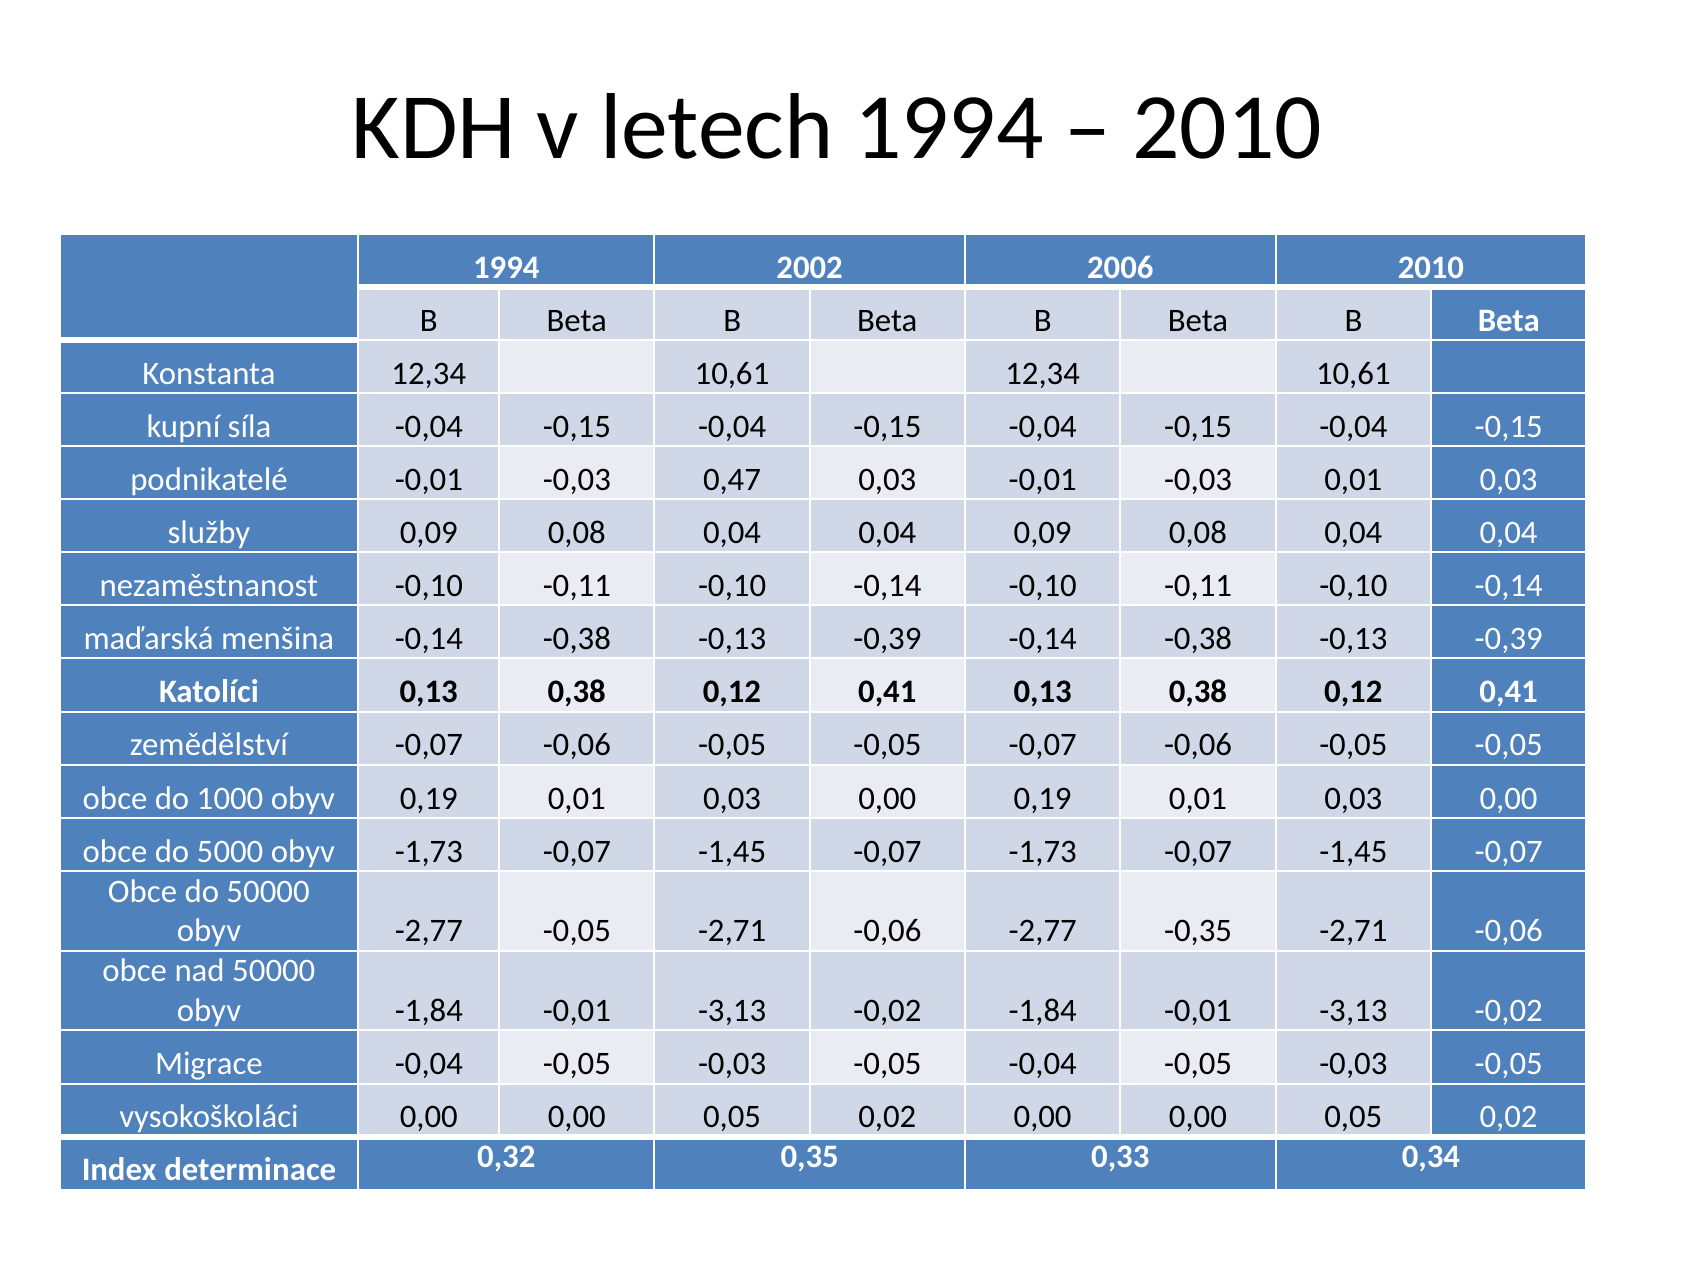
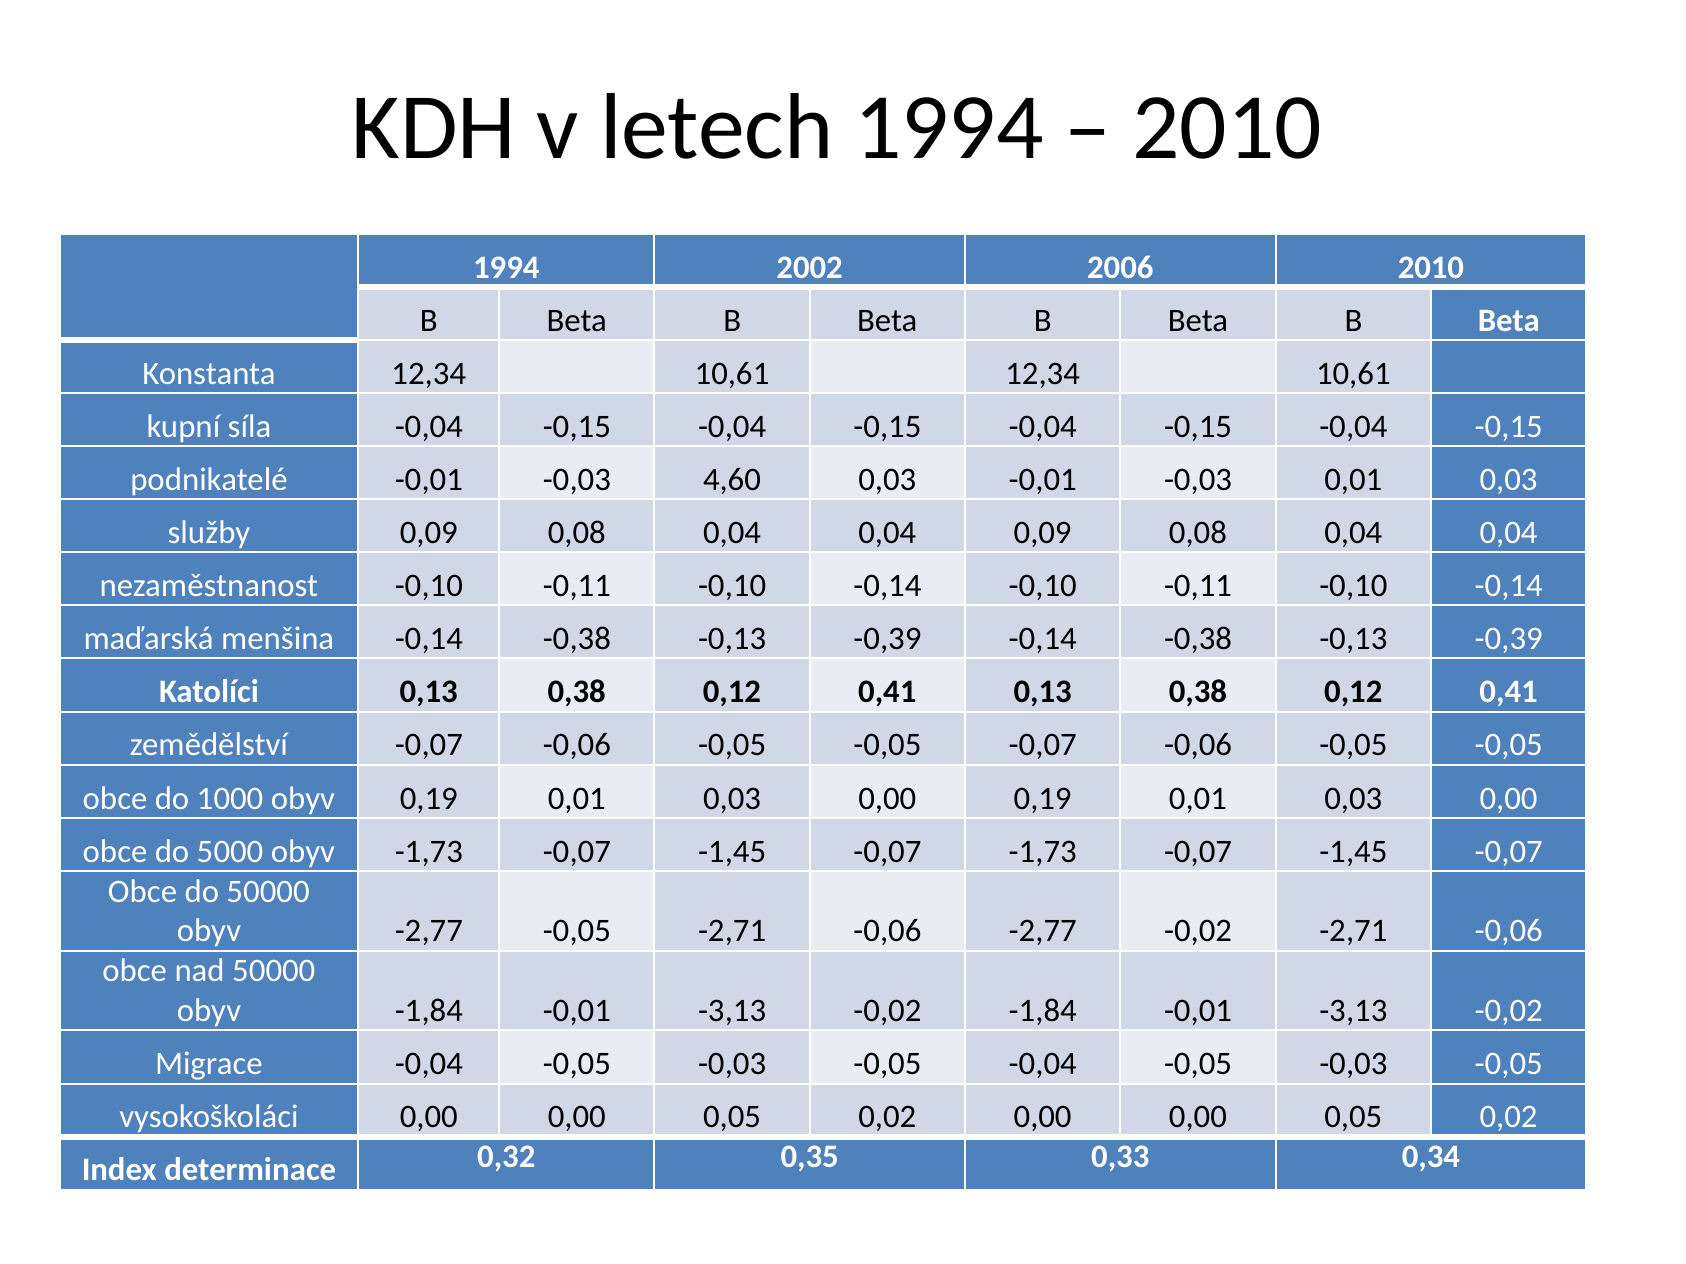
0,47: 0,47 -> 4,60
-2,77 -0,35: -0,35 -> -0,02
